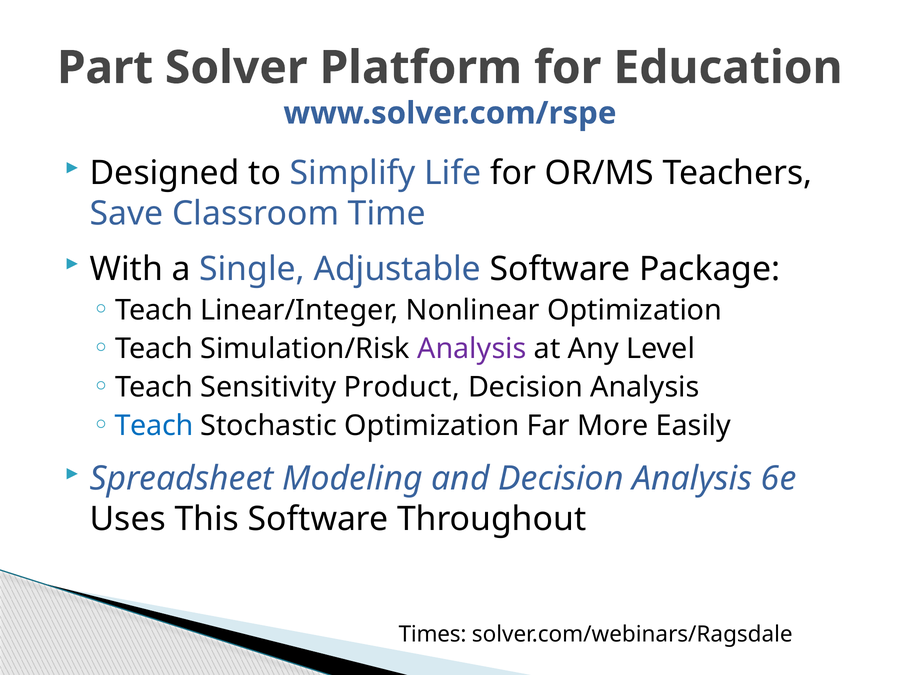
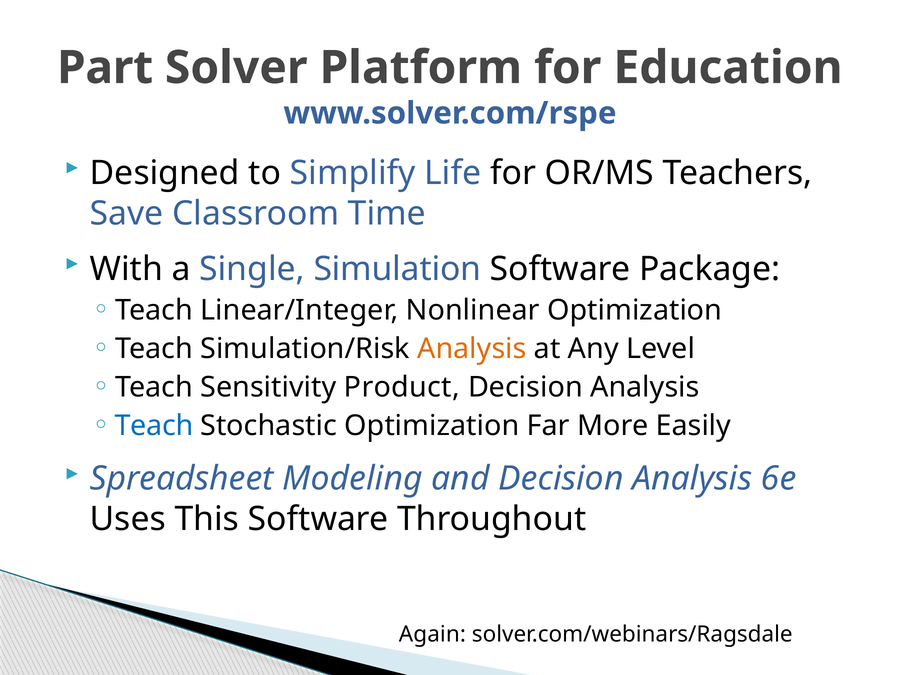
Adjustable: Adjustable -> Simulation
Analysis at (472, 349) colour: purple -> orange
Times: Times -> Again
